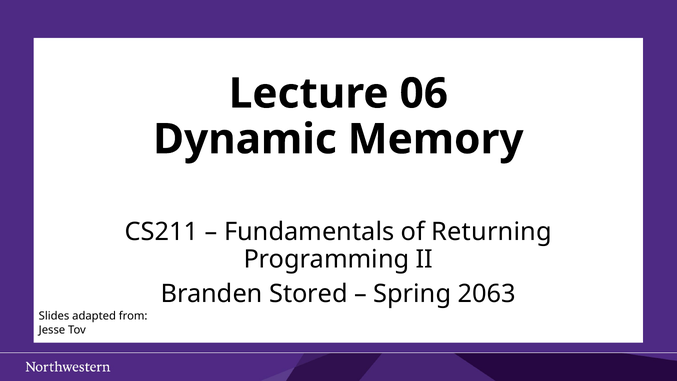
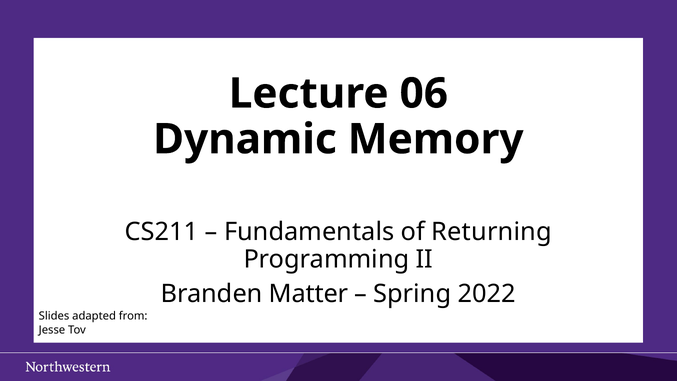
Stored: Stored -> Matter
2063: 2063 -> 2022
